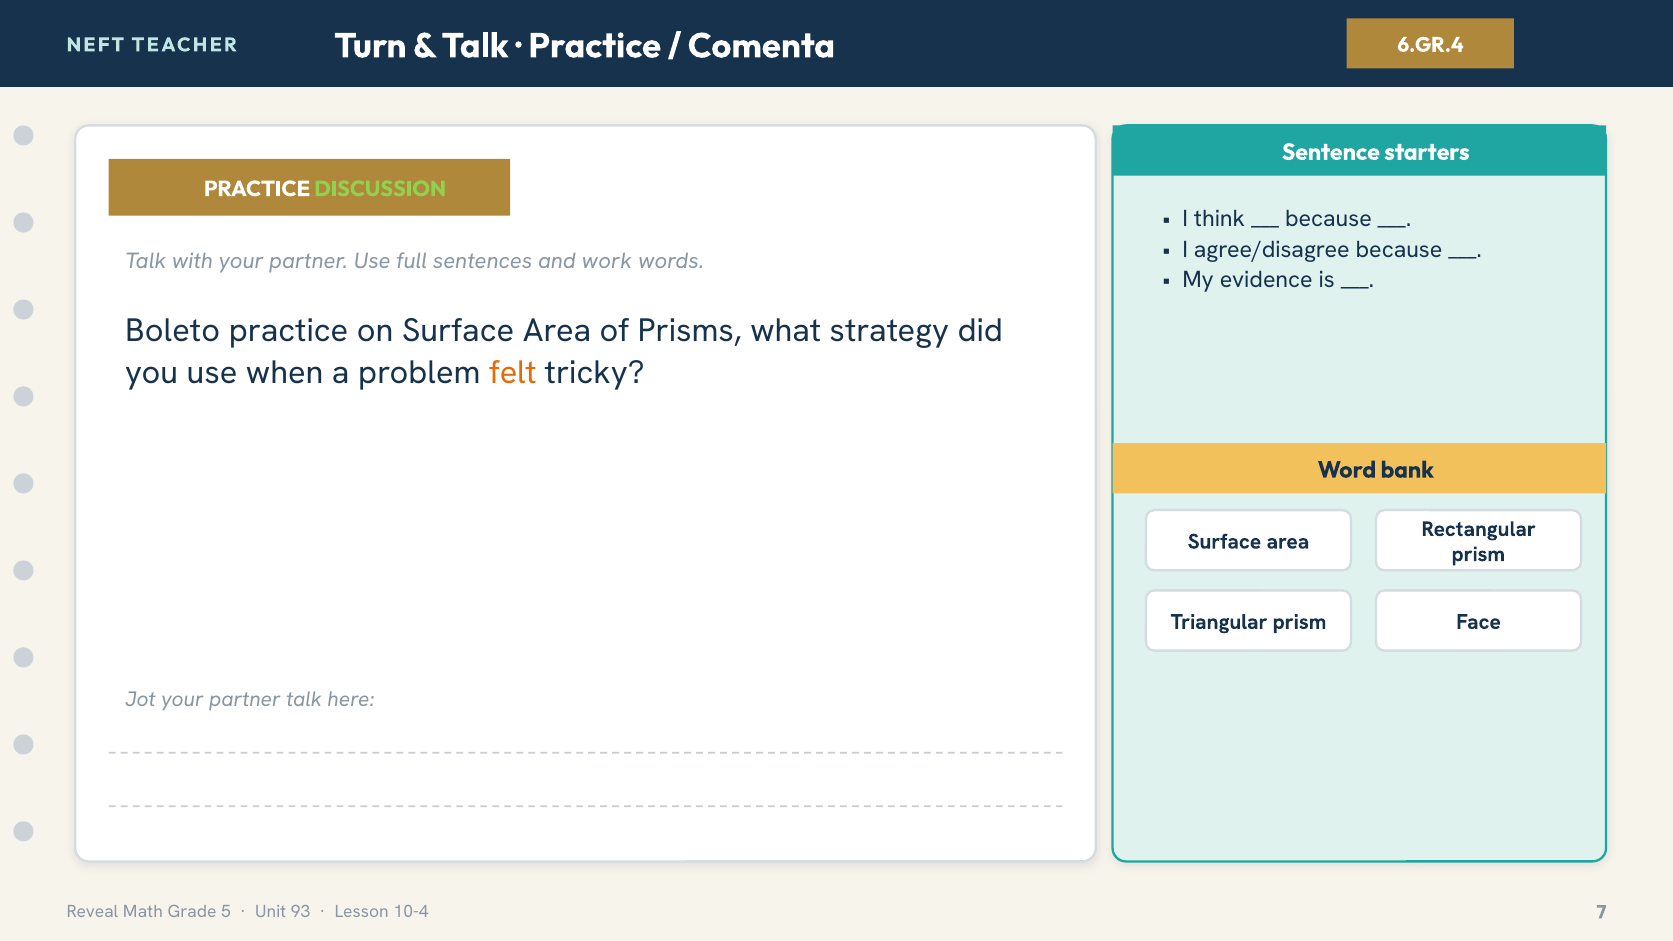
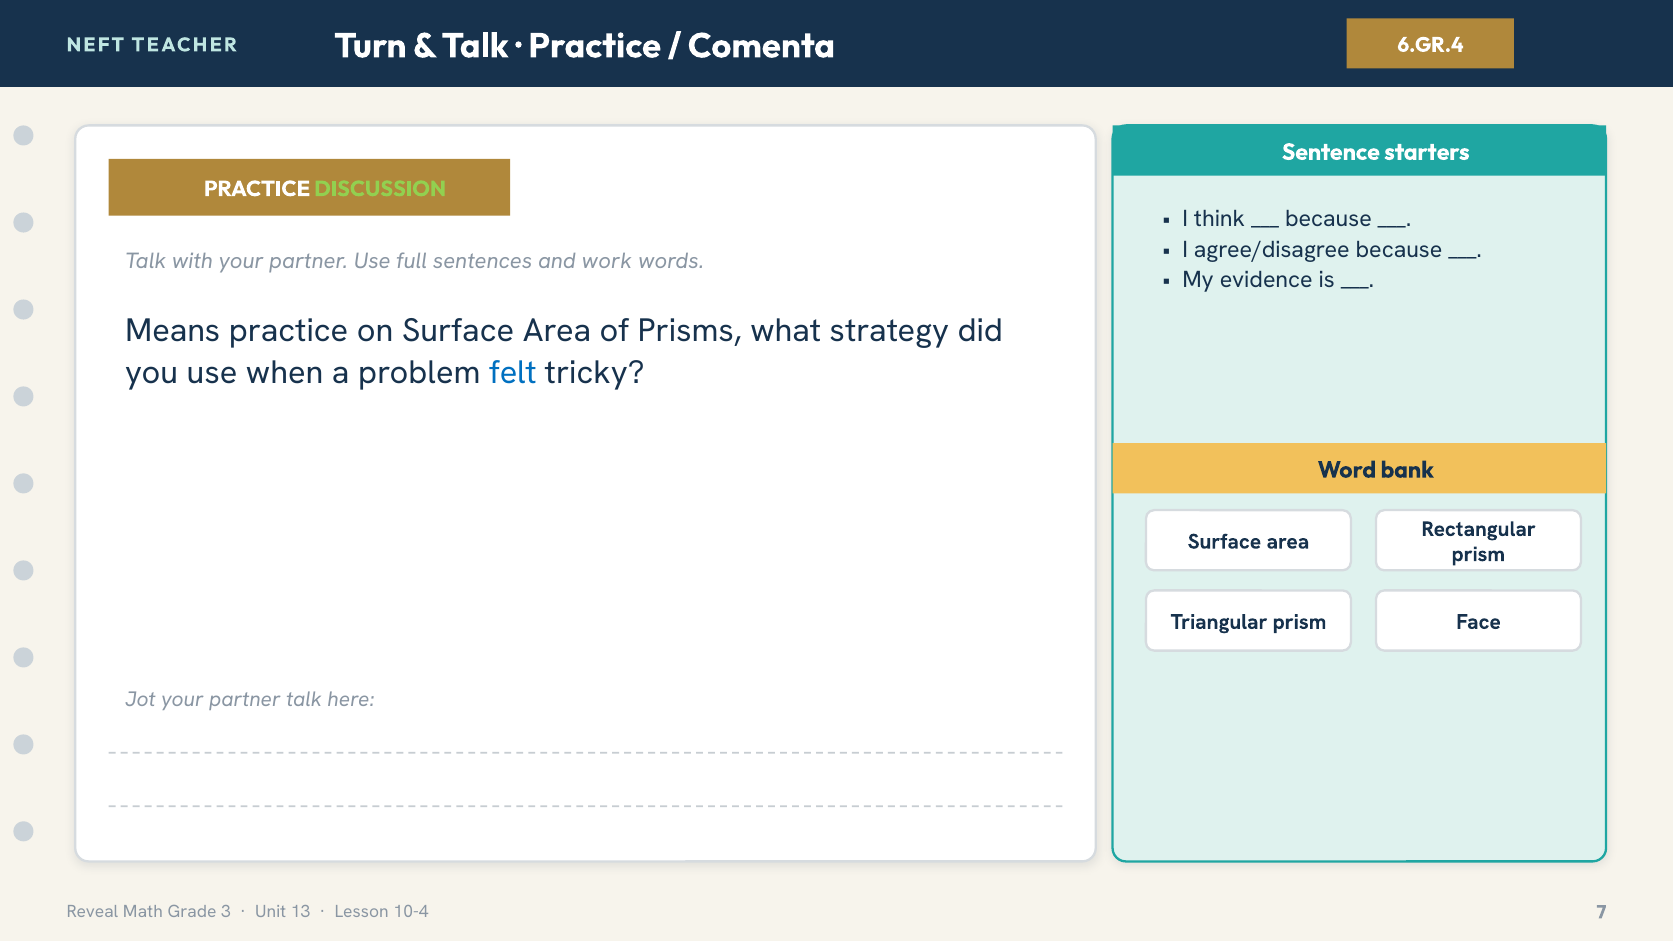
Boleto: Boleto -> Means
felt colour: orange -> blue
5: 5 -> 3
93: 93 -> 13
